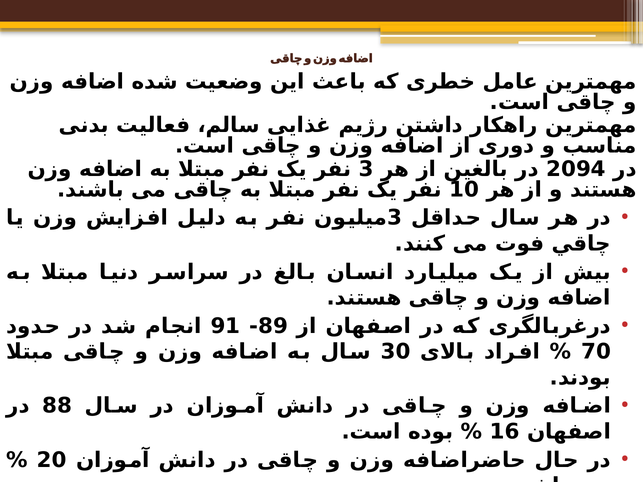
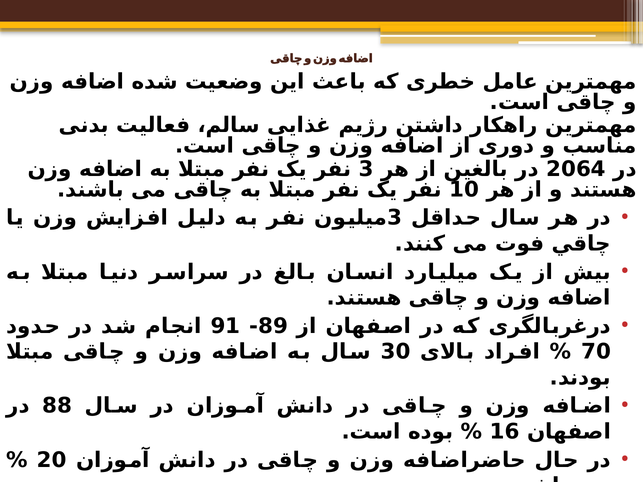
2094: 2094 -> 2064
